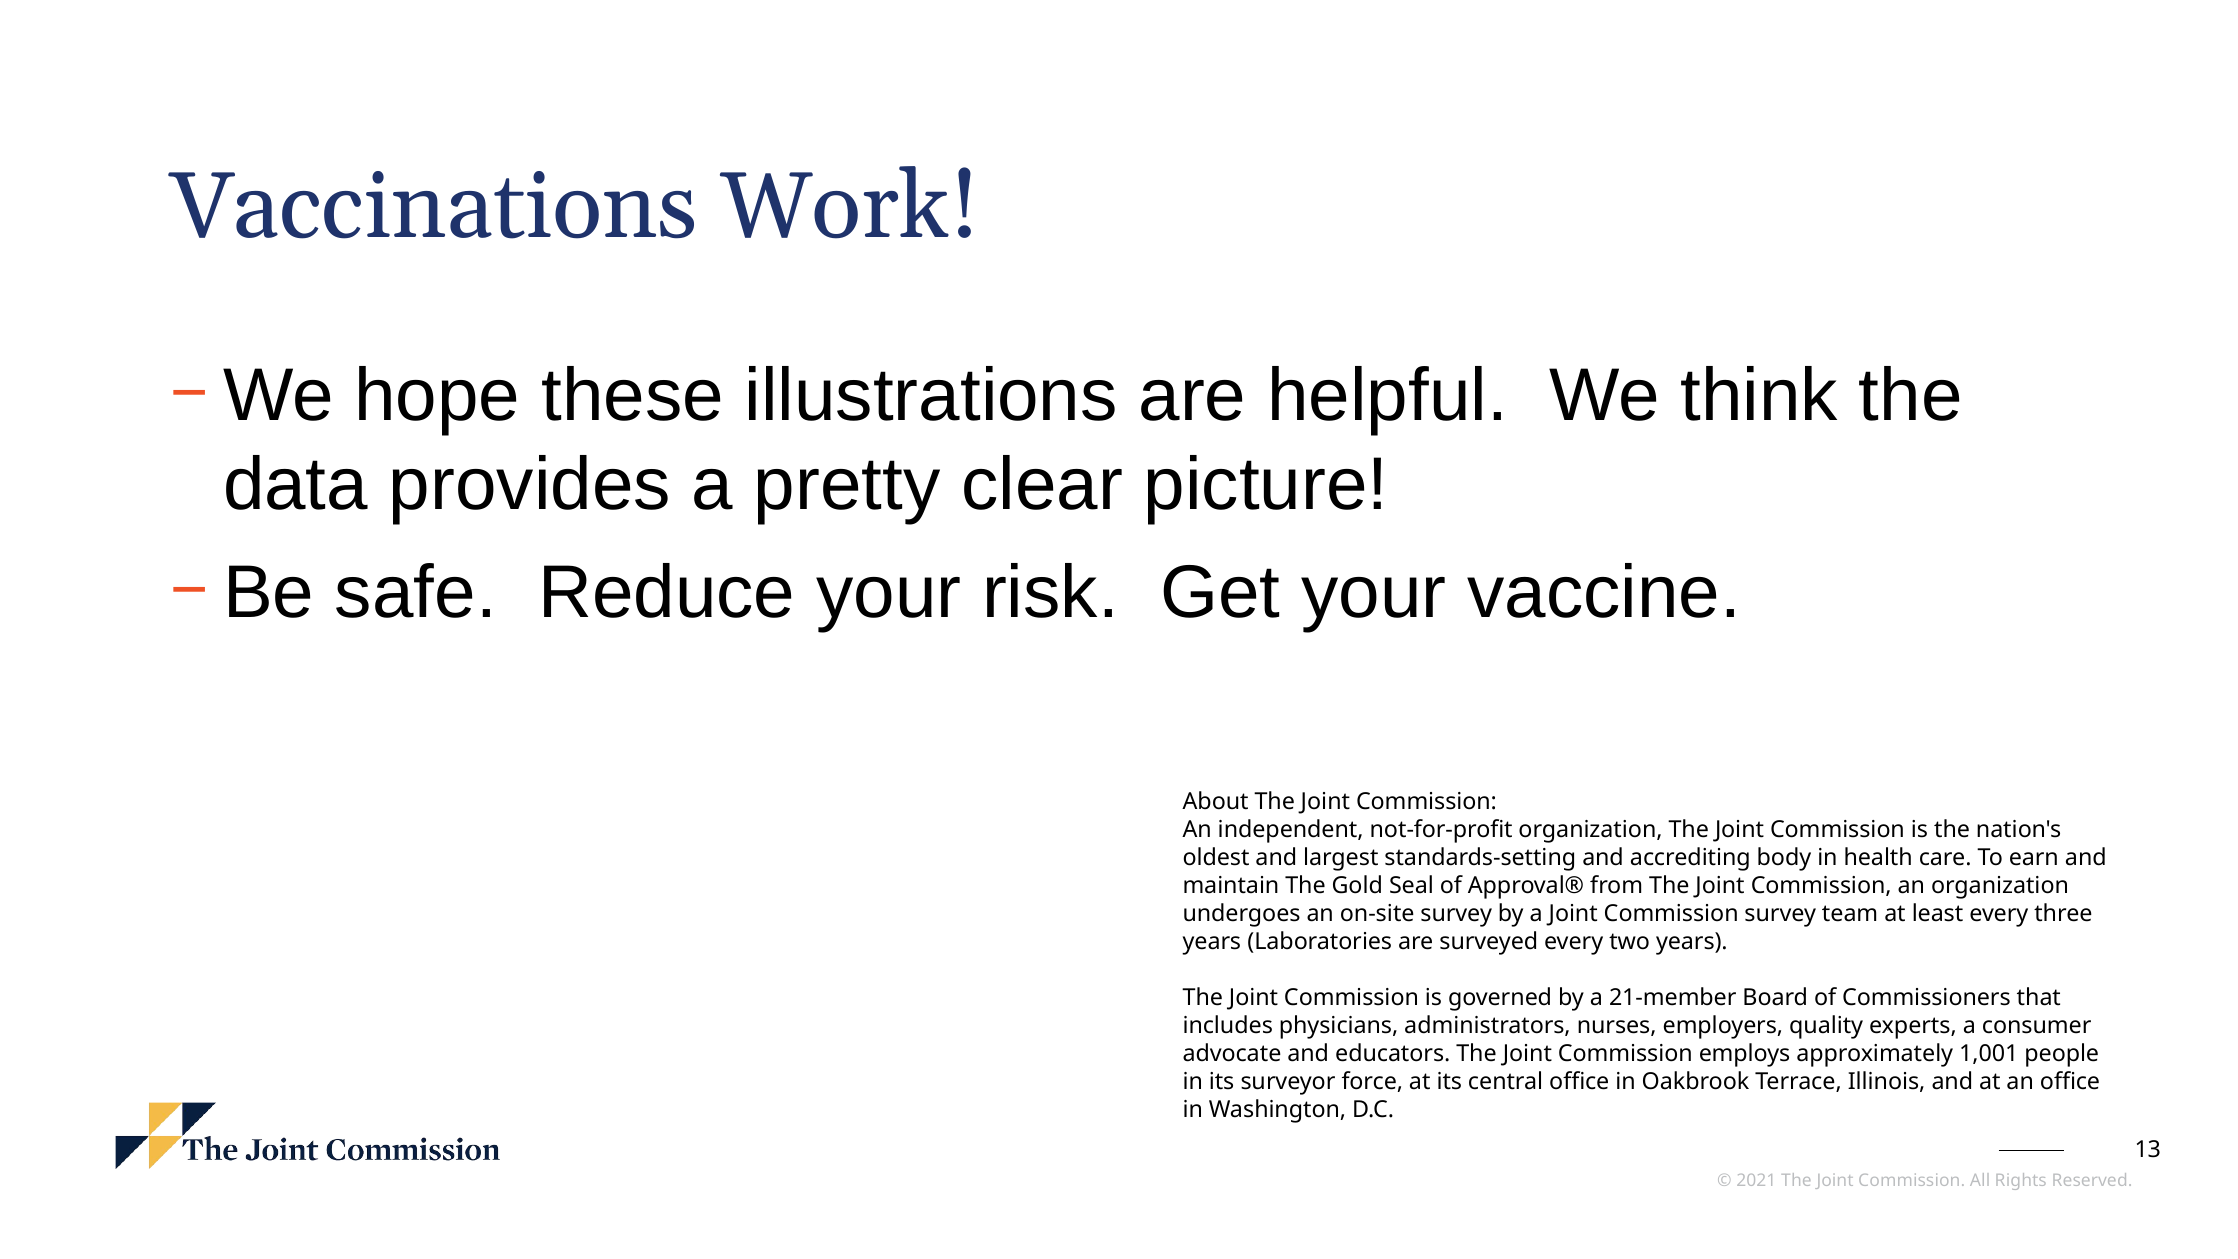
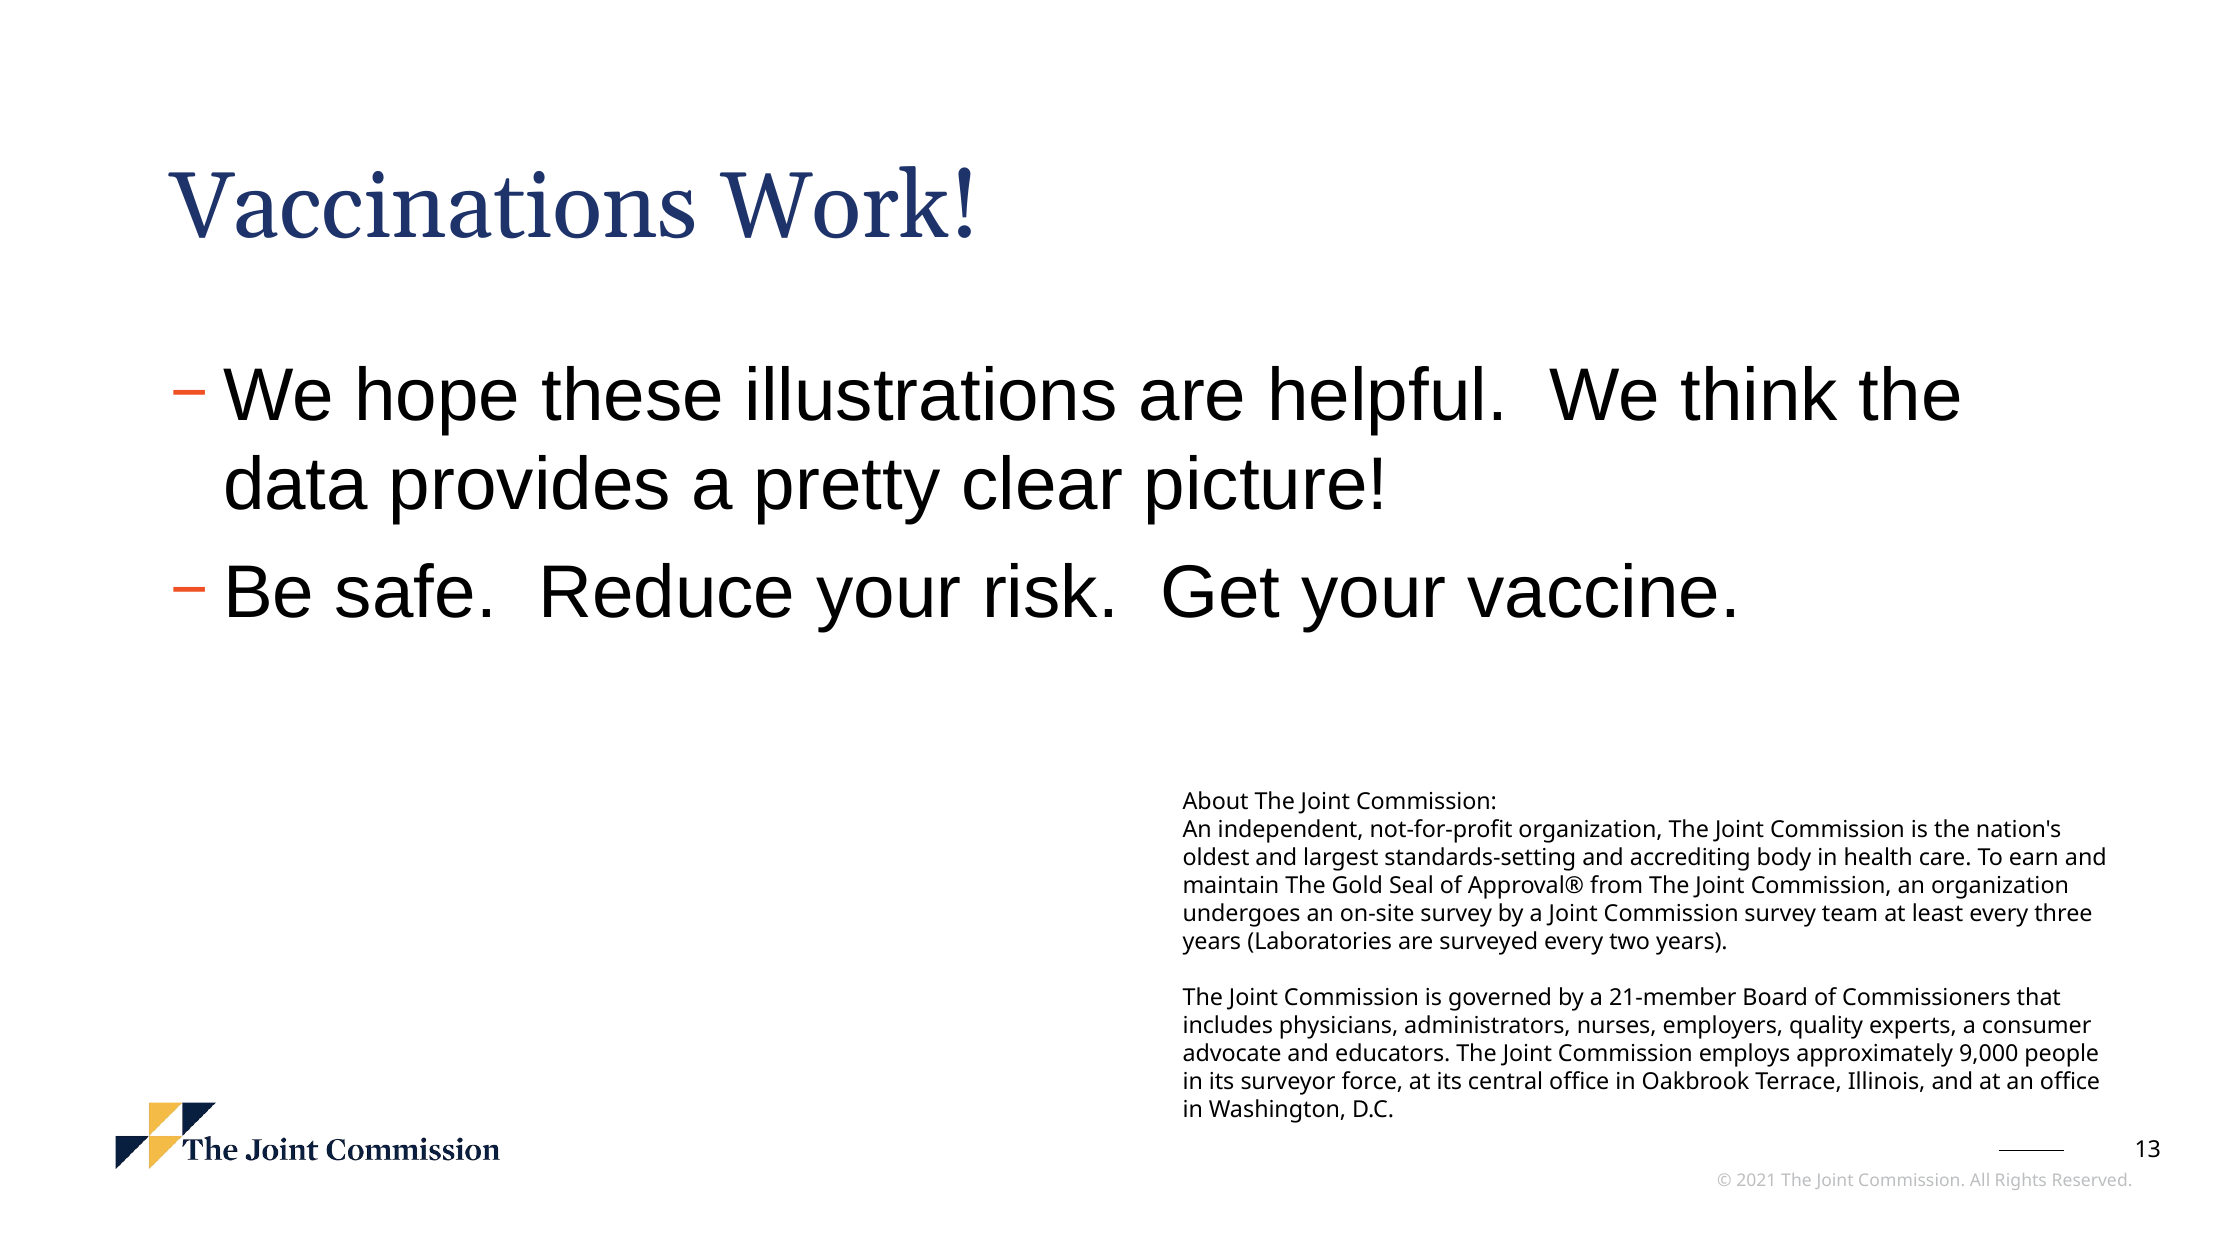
1,001: 1,001 -> 9,000
